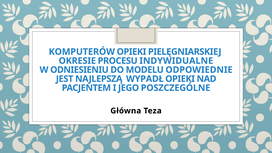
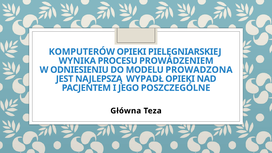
OKRESIE: OKRESIE -> WYNIKA
INDYWIDUALNE: INDYWIDUALNE -> PROWADZENIEM
ODPOWIEDNIE: ODPOWIEDNIE -> PROWADZONA
